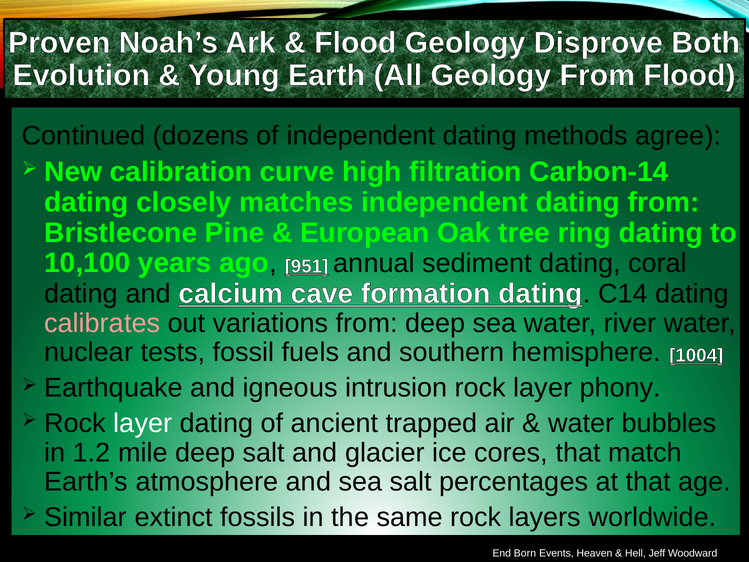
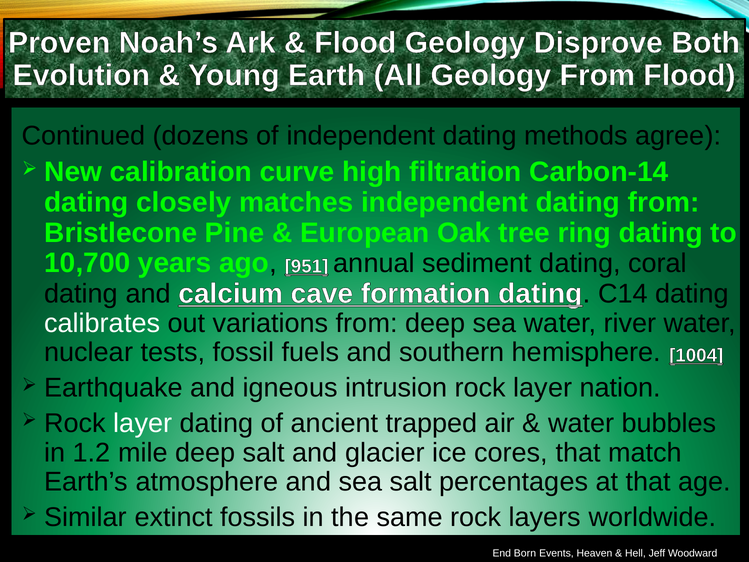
10,100: 10,100 -> 10,700
calibrates colour: pink -> white
phony: phony -> nation
